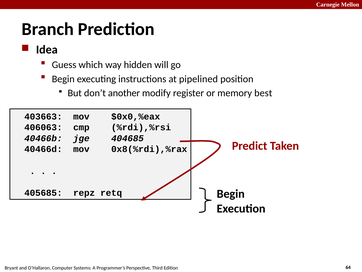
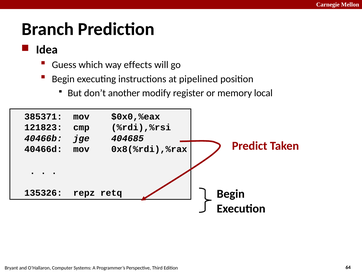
hidden: hidden -> effects
best: best -> local
403663: 403663 -> 385371
406063: 406063 -> 121823
405685: 405685 -> 135326
